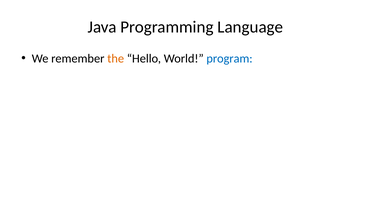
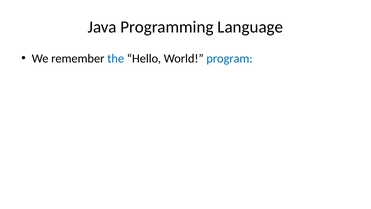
the colour: orange -> blue
